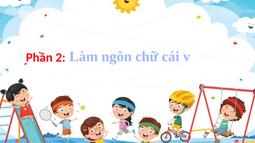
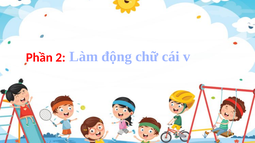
ngôn: ngôn -> động
